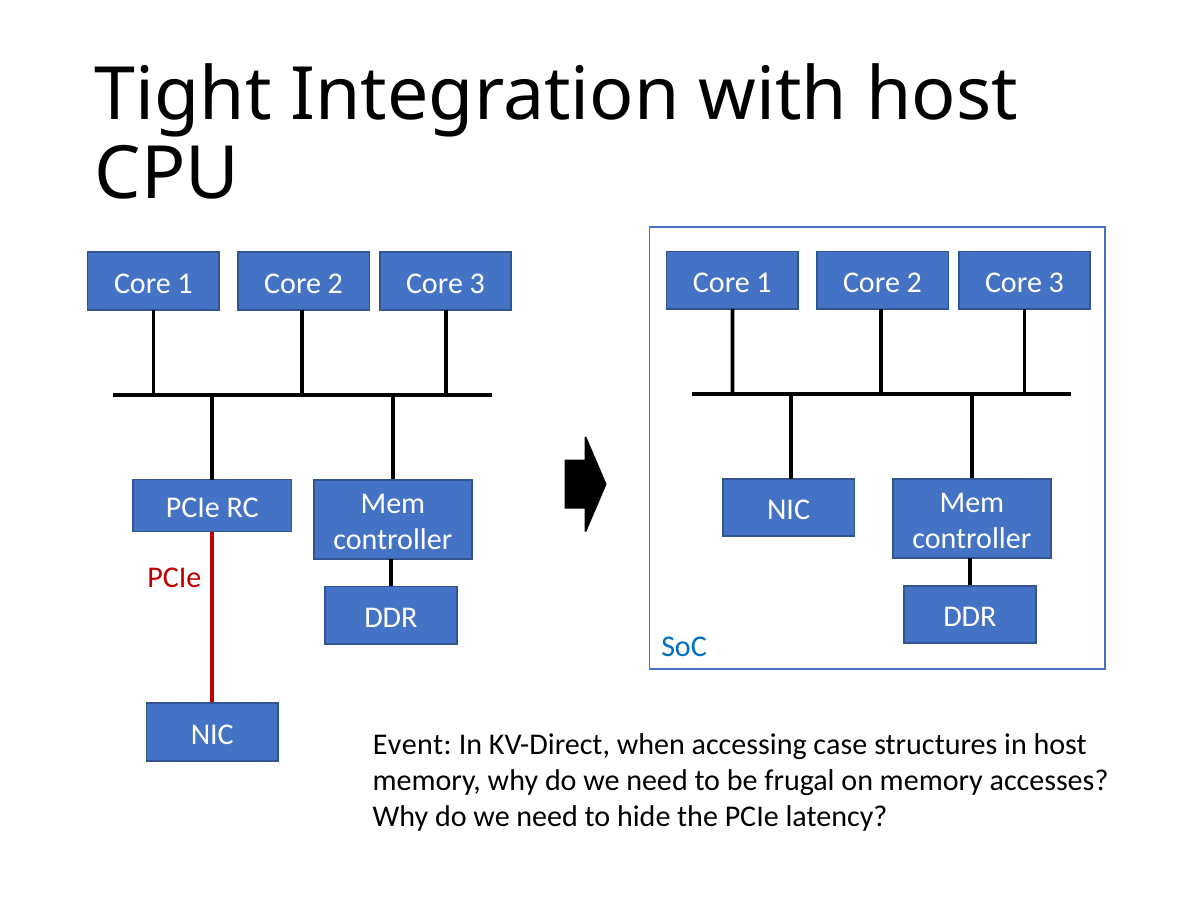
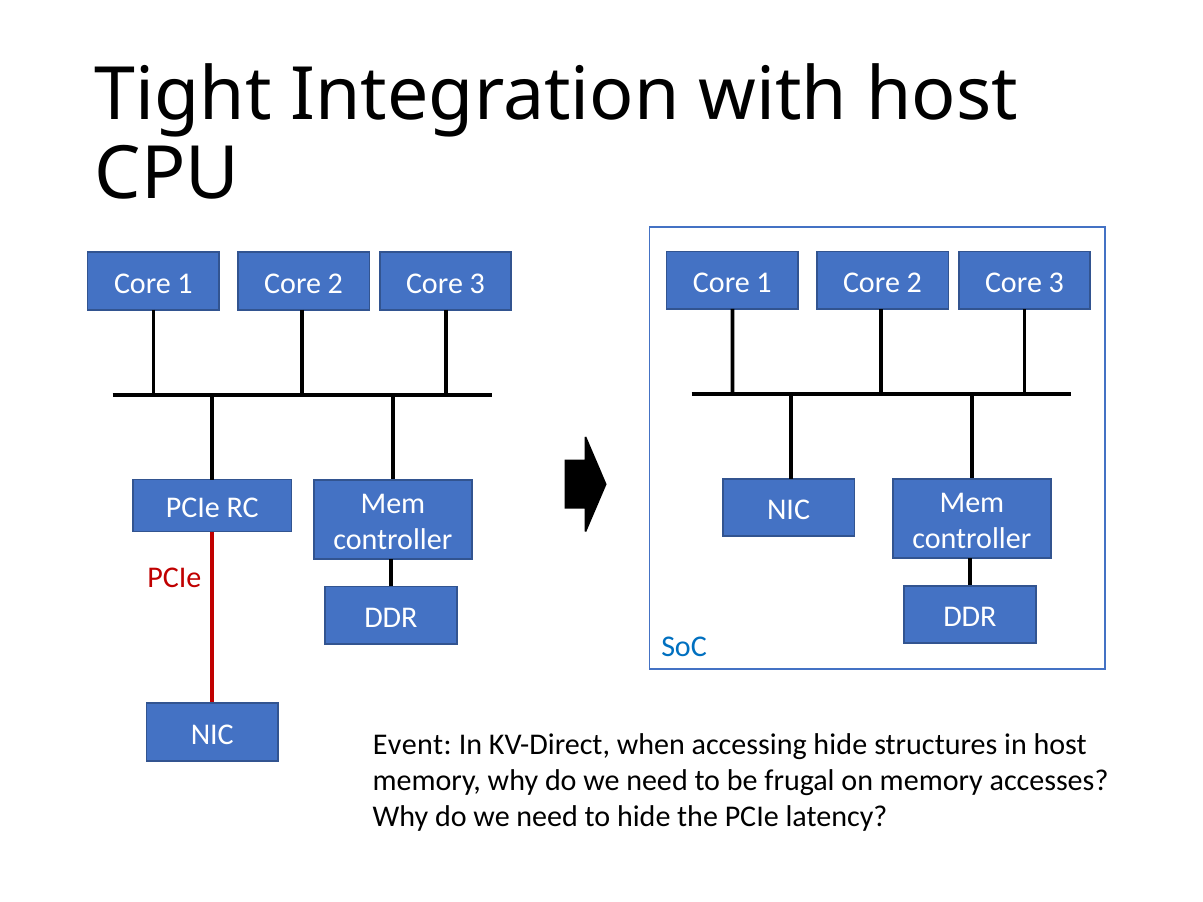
accessing case: case -> hide
